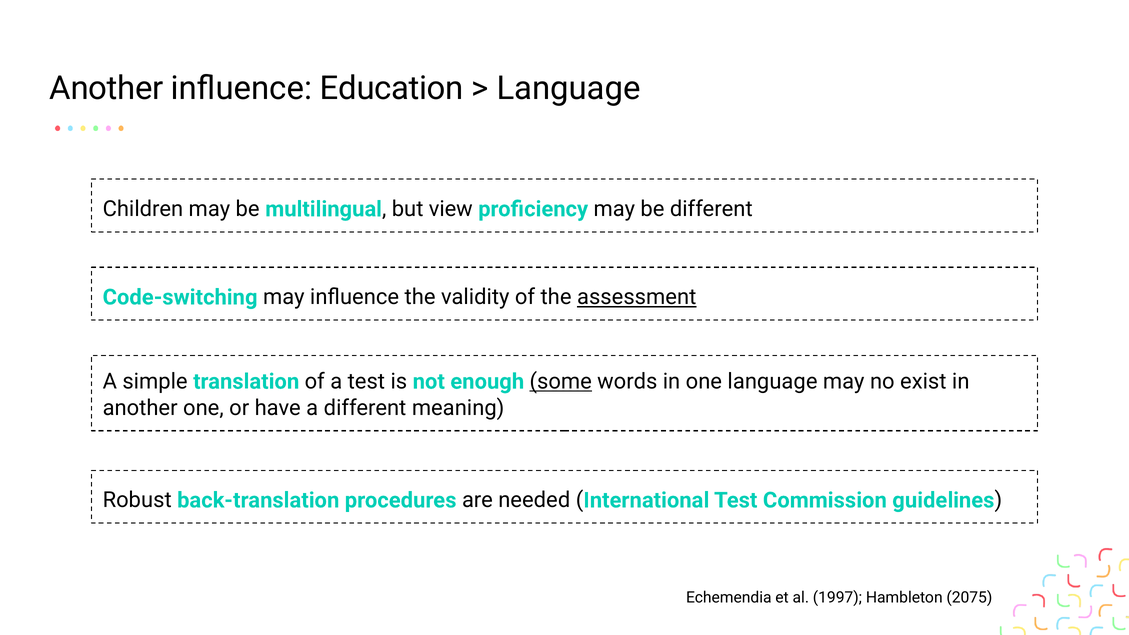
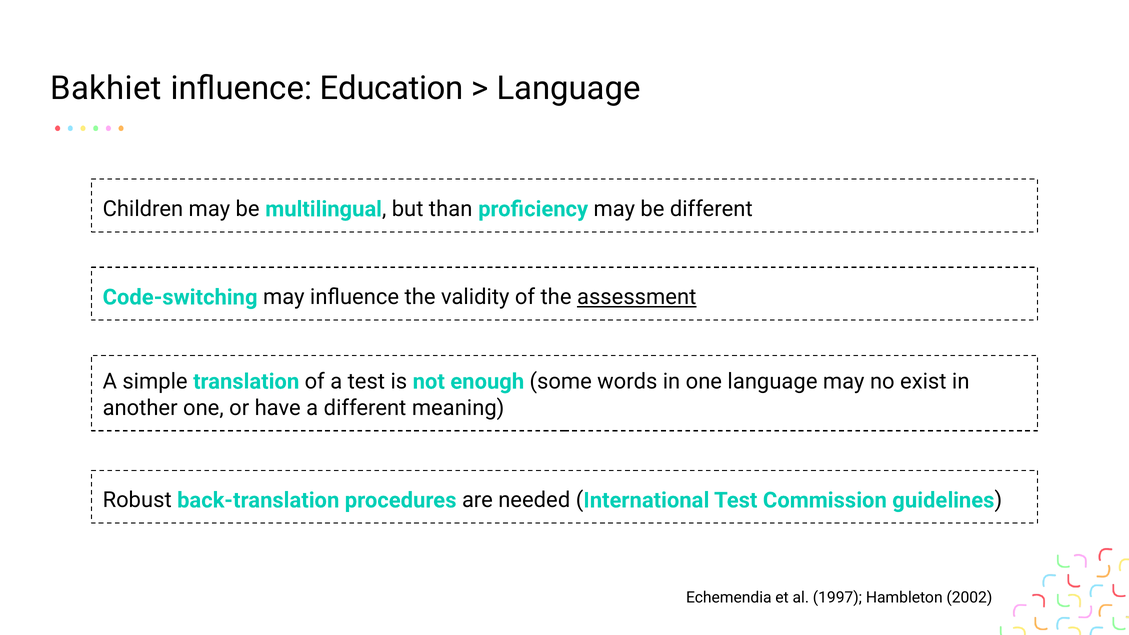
Another at (106, 88): Another -> Bakhiet
view: view -> than
some underline: present -> none
2075: 2075 -> 2002
